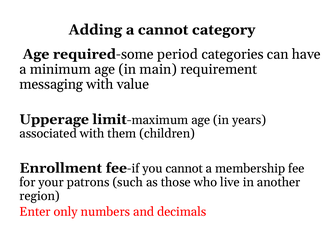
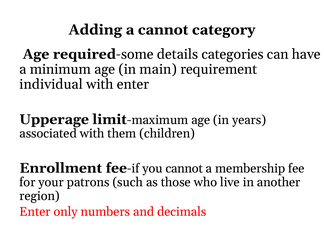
period: period -> details
messaging: messaging -> individual
with value: value -> enter
